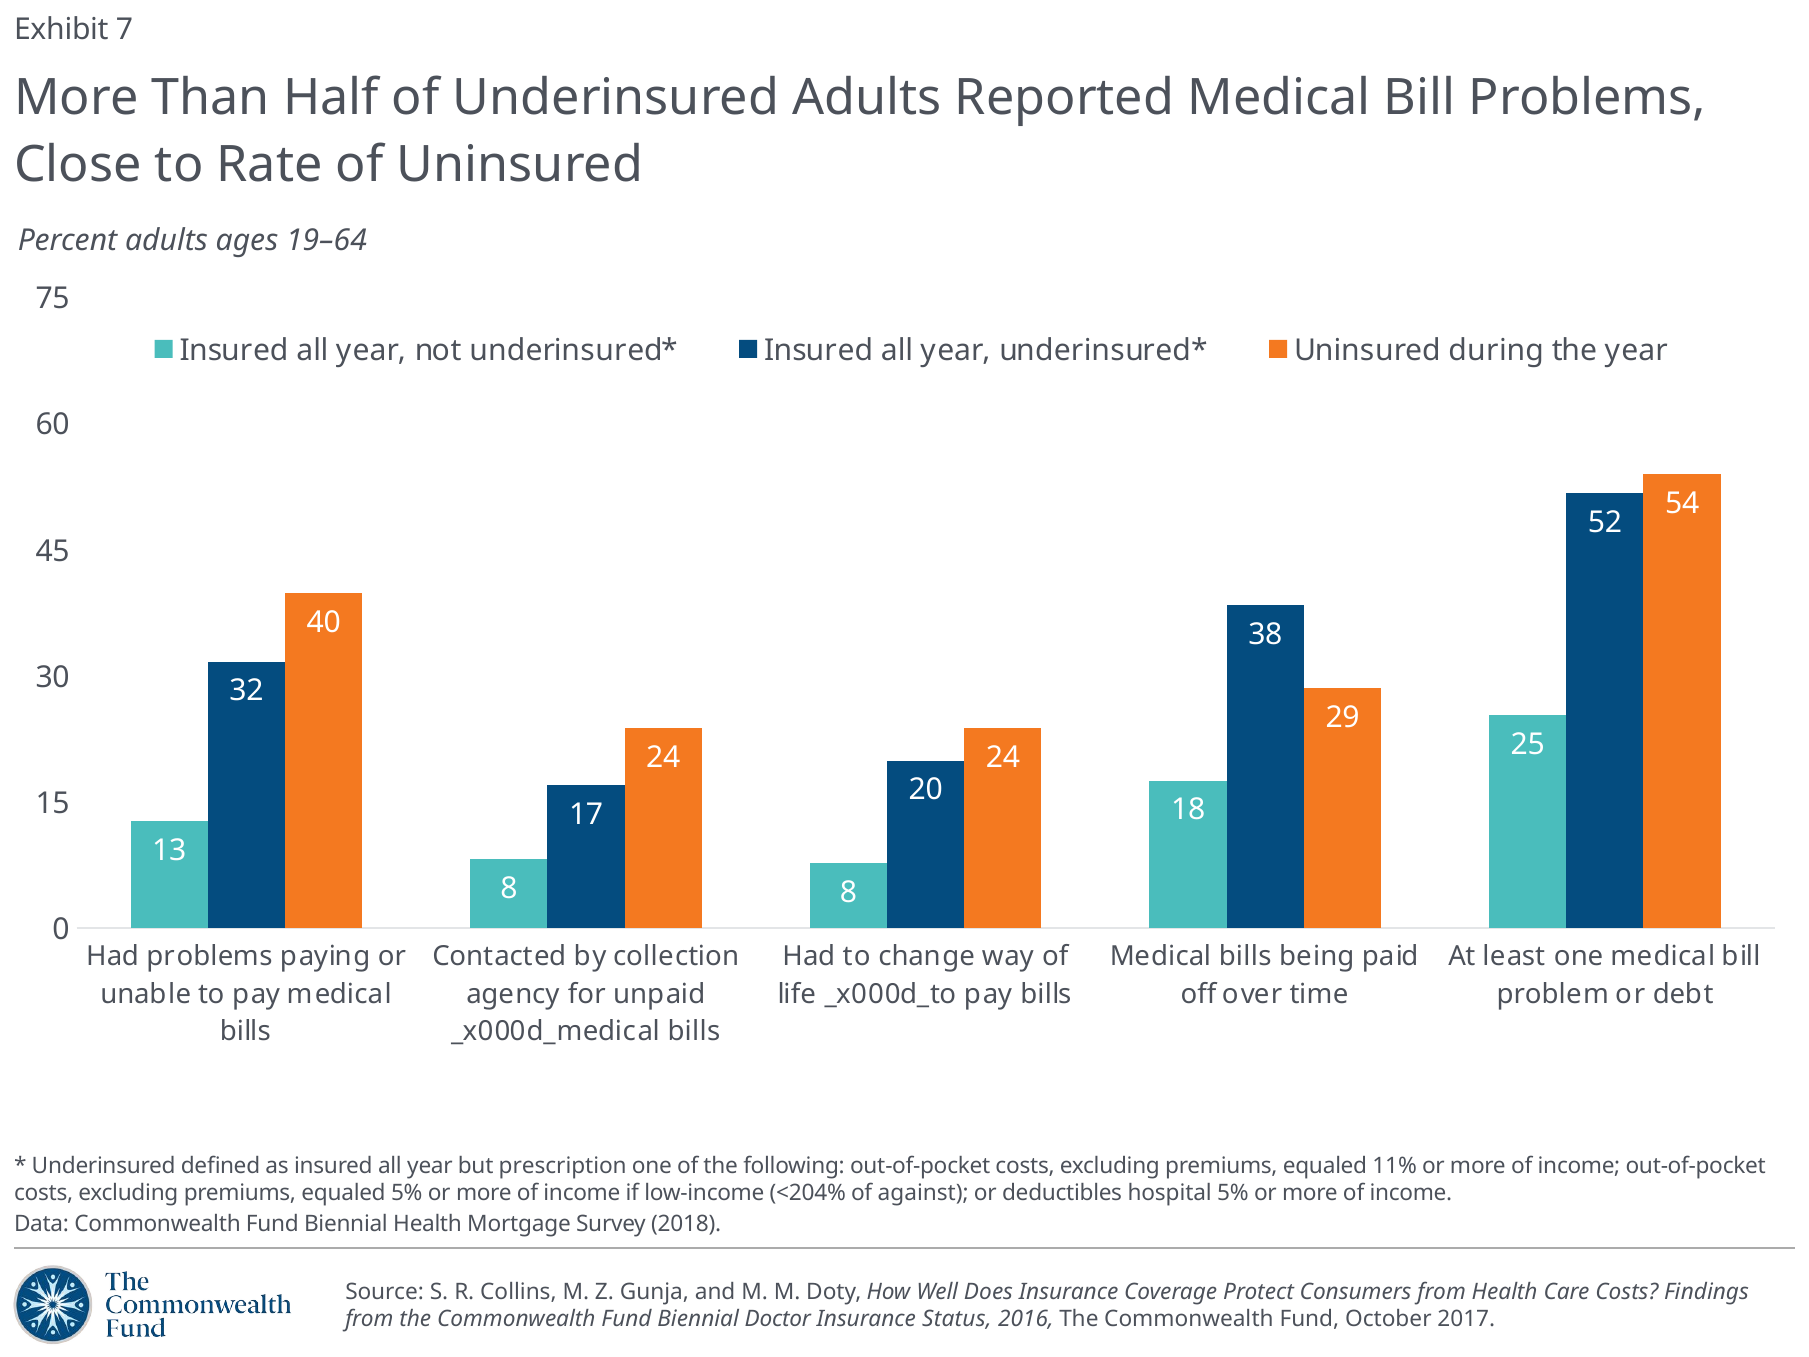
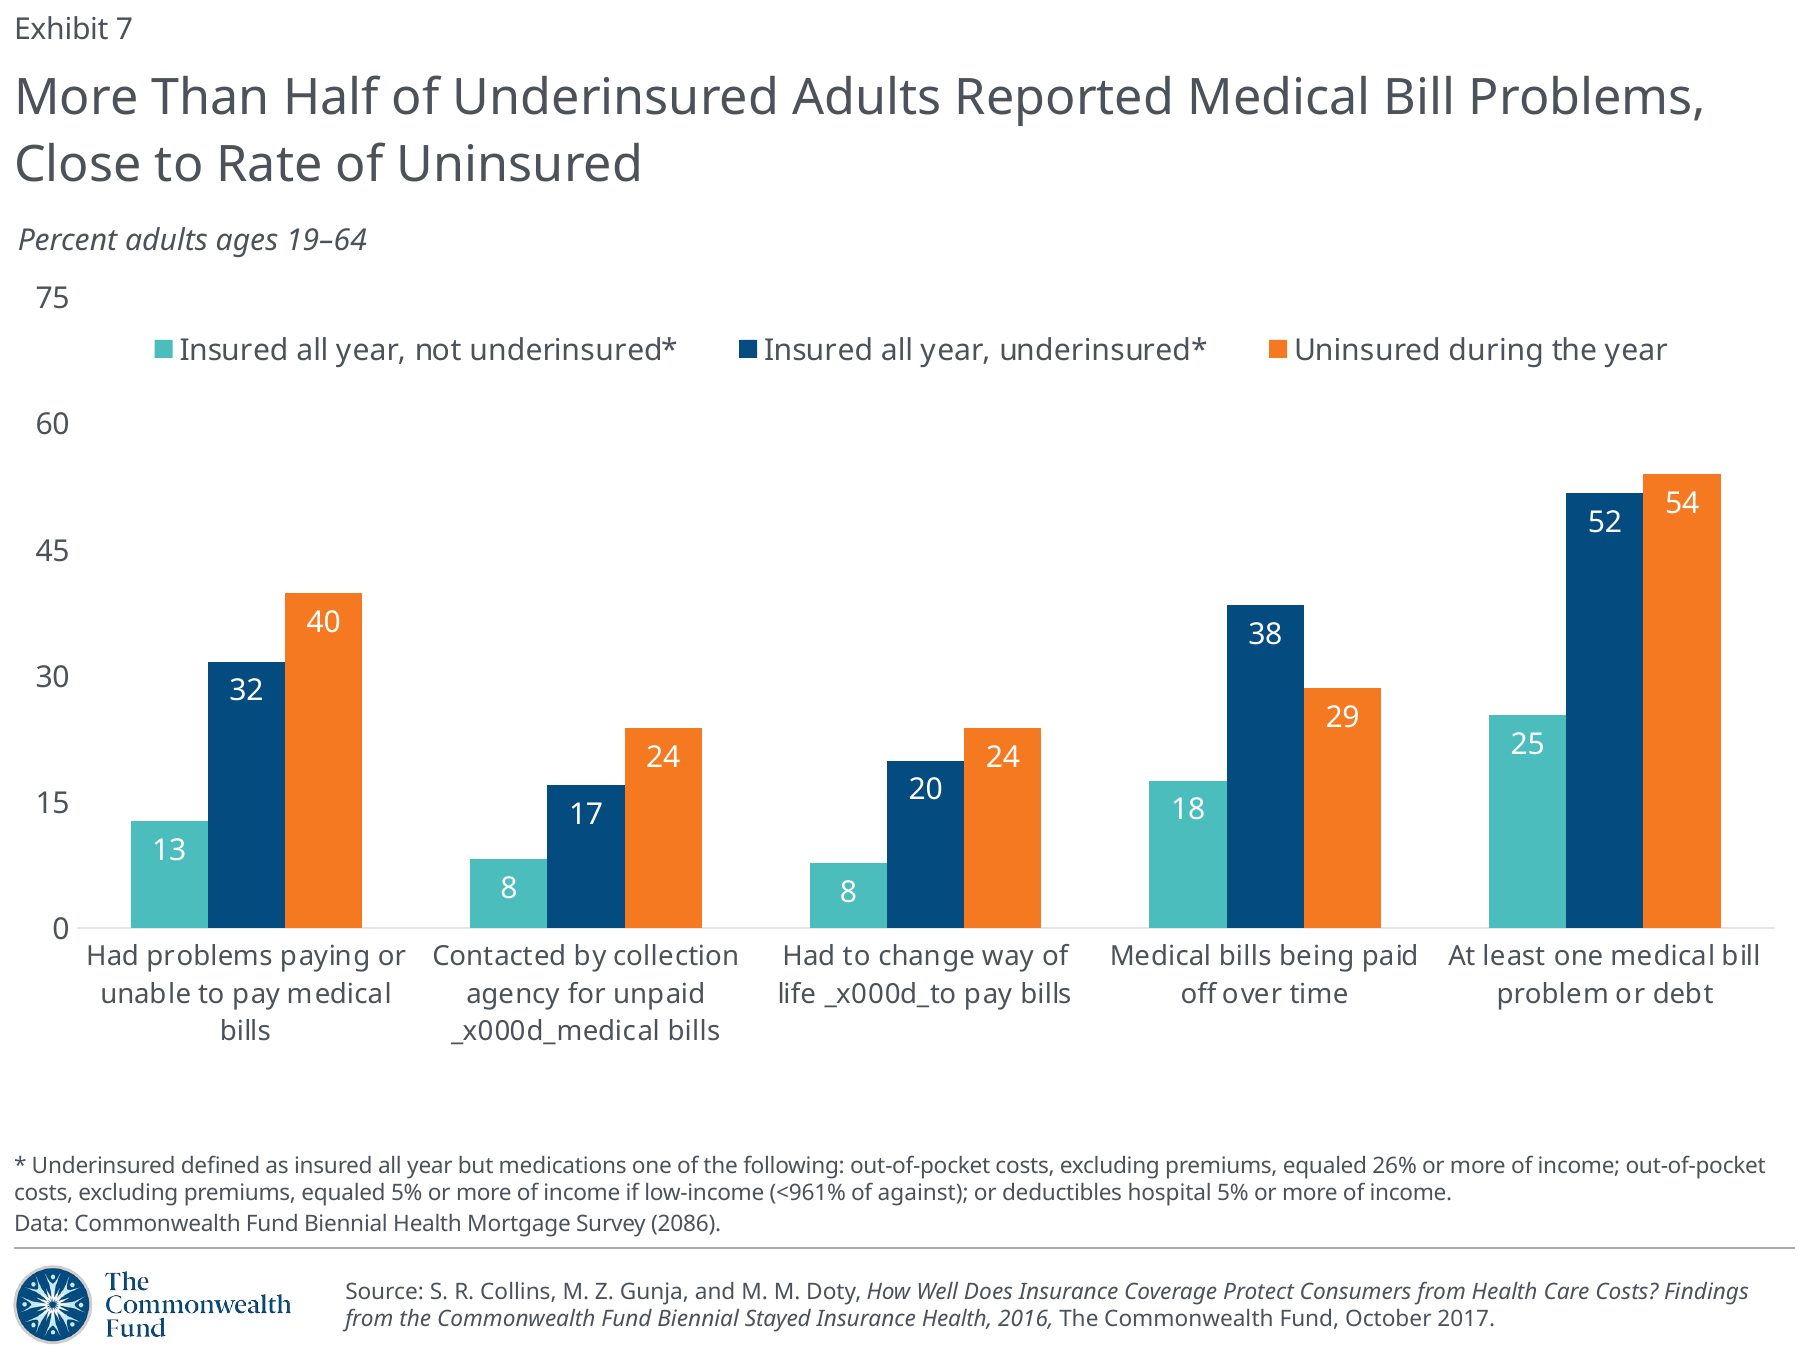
prescription: prescription -> medications
11%: 11% -> 26%
<204%: <204% -> <961%
2018: 2018 -> 2086
Doctor: Doctor -> Stayed
Insurance Status: Status -> Health
